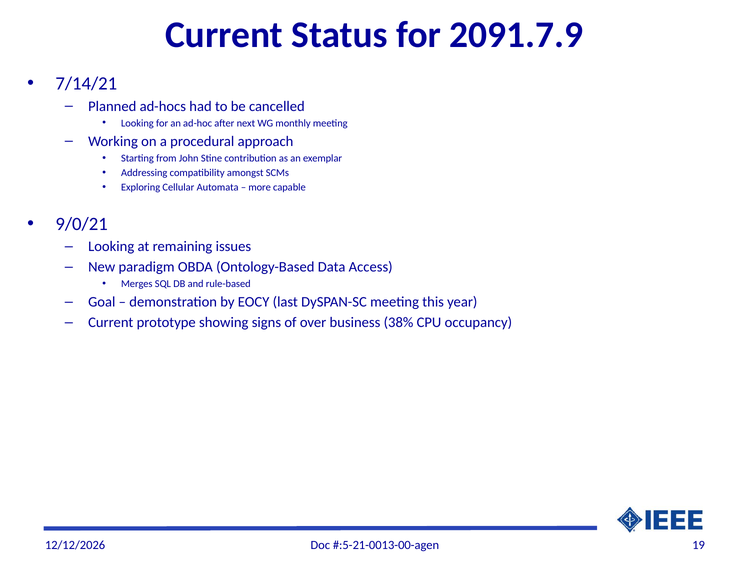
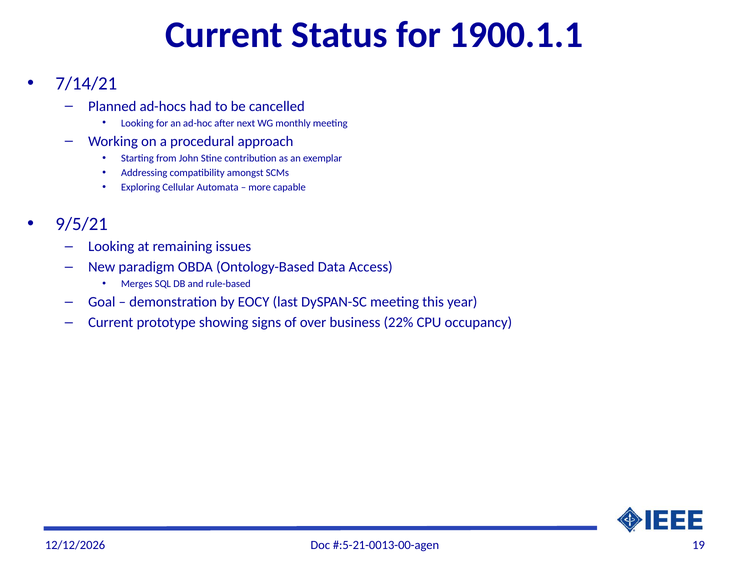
2091.7.9: 2091.7.9 -> 1900.1.1
9/0/21: 9/0/21 -> 9/5/21
38%: 38% -> 22%
